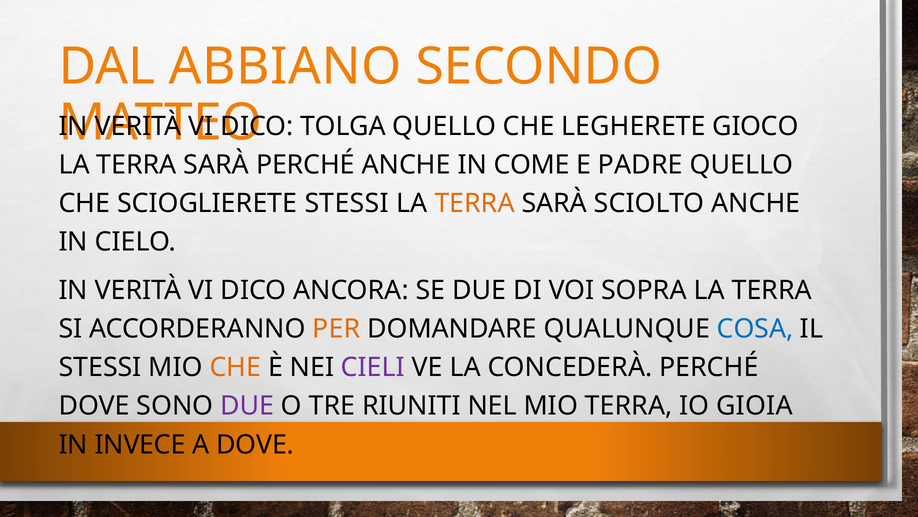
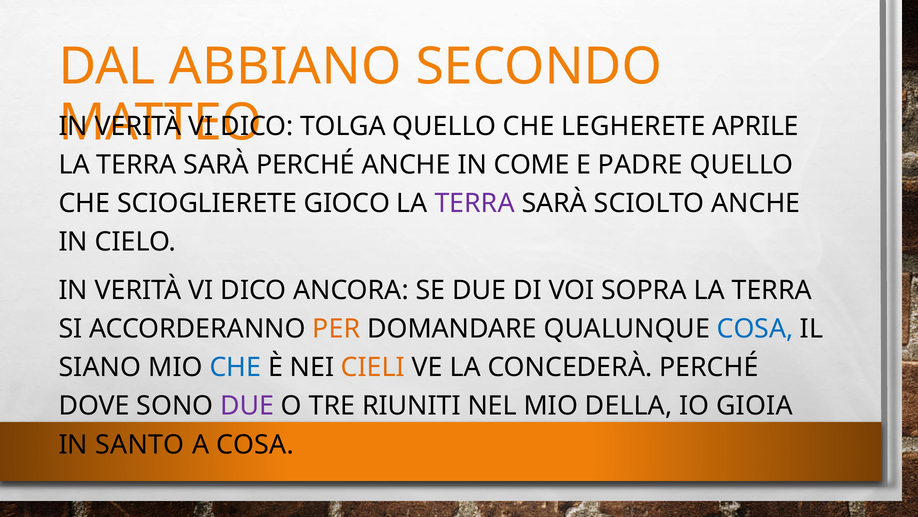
GIOCO: GIOCO -> APRILE
SCIOGLIERETE STESSI: STESSI -> GIOCO
TERRA at (475, 203) colour: orange -> purple
STESSI at (100, 367): STESSI -> SIANO
CHE at (235, 367) colour: orange -> blue
CIELI colour: purple -> orange
MIO TERRA: TERRA -> DELLA
INVECE: INVECE -> SANTO
A DOVE: DOVE -> COSA
